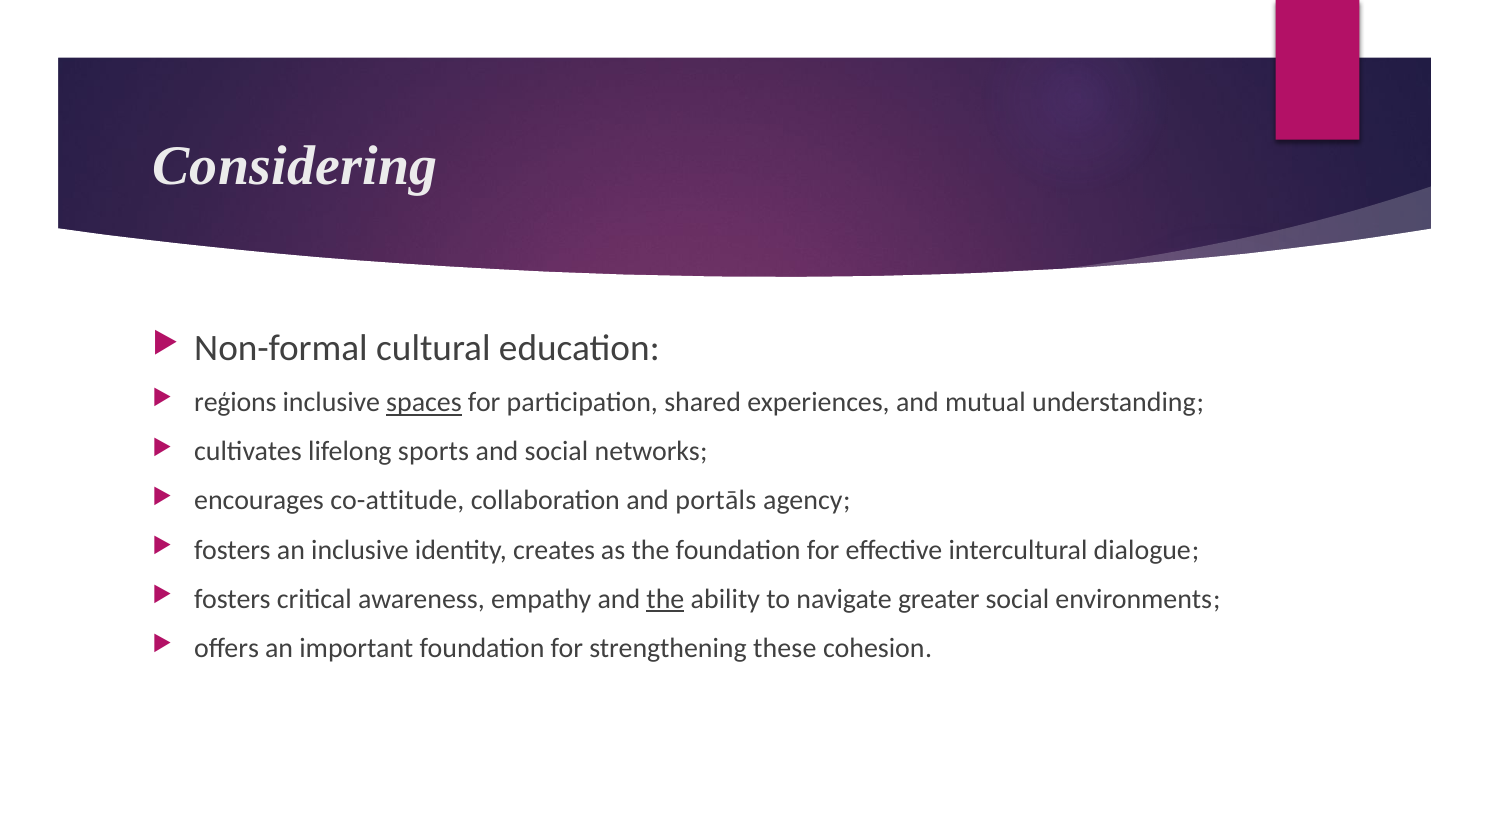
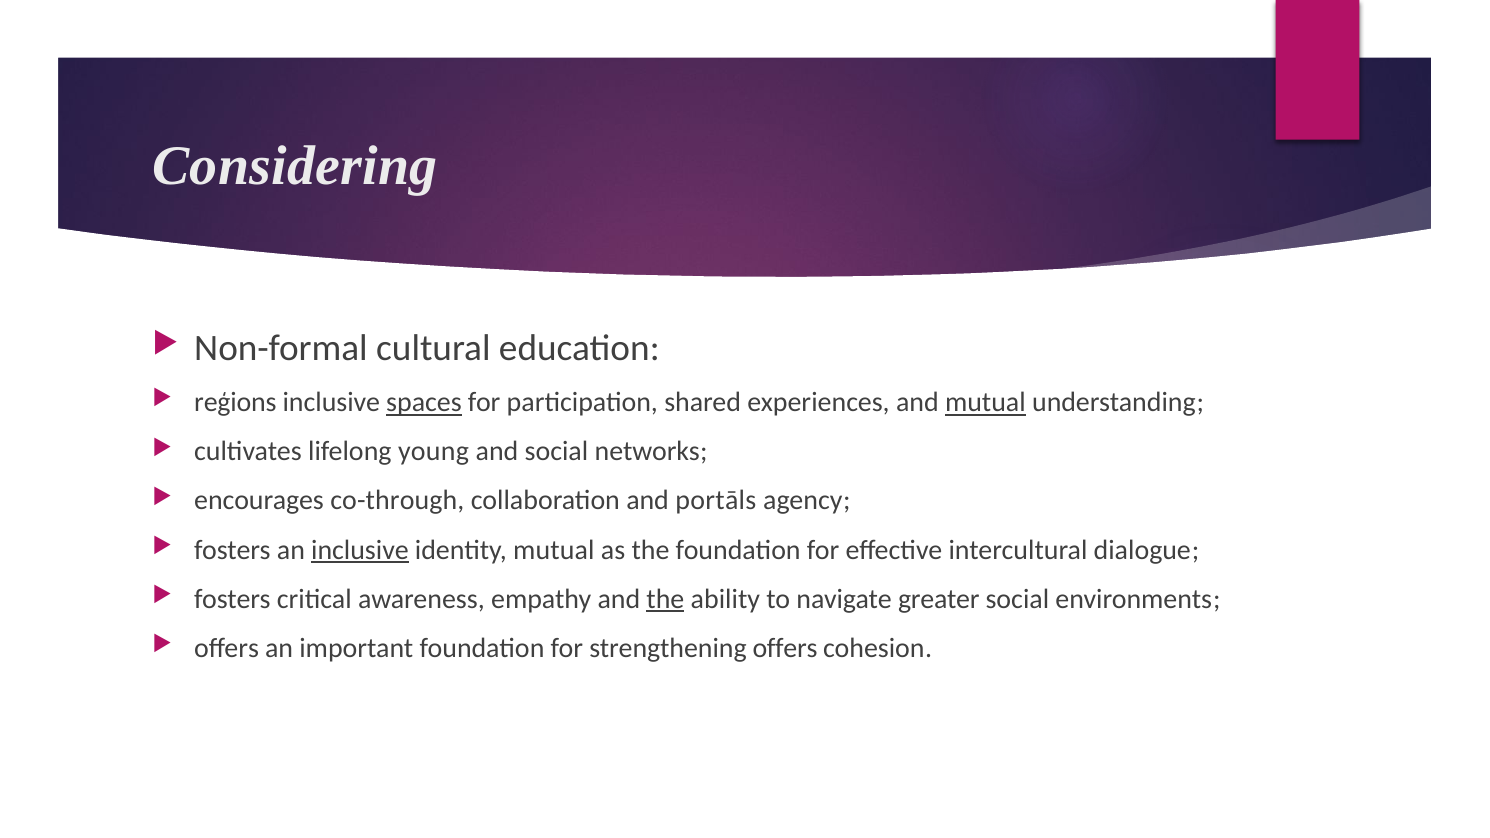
mutual at (985, 403) underline: none -> present
sports: sports -> young
co-attitude: co-attitude -> co-through
inclusive at (360, 550) underline: none -> present
identity creates: creates -> mutual
strengthening these: these -> offers
